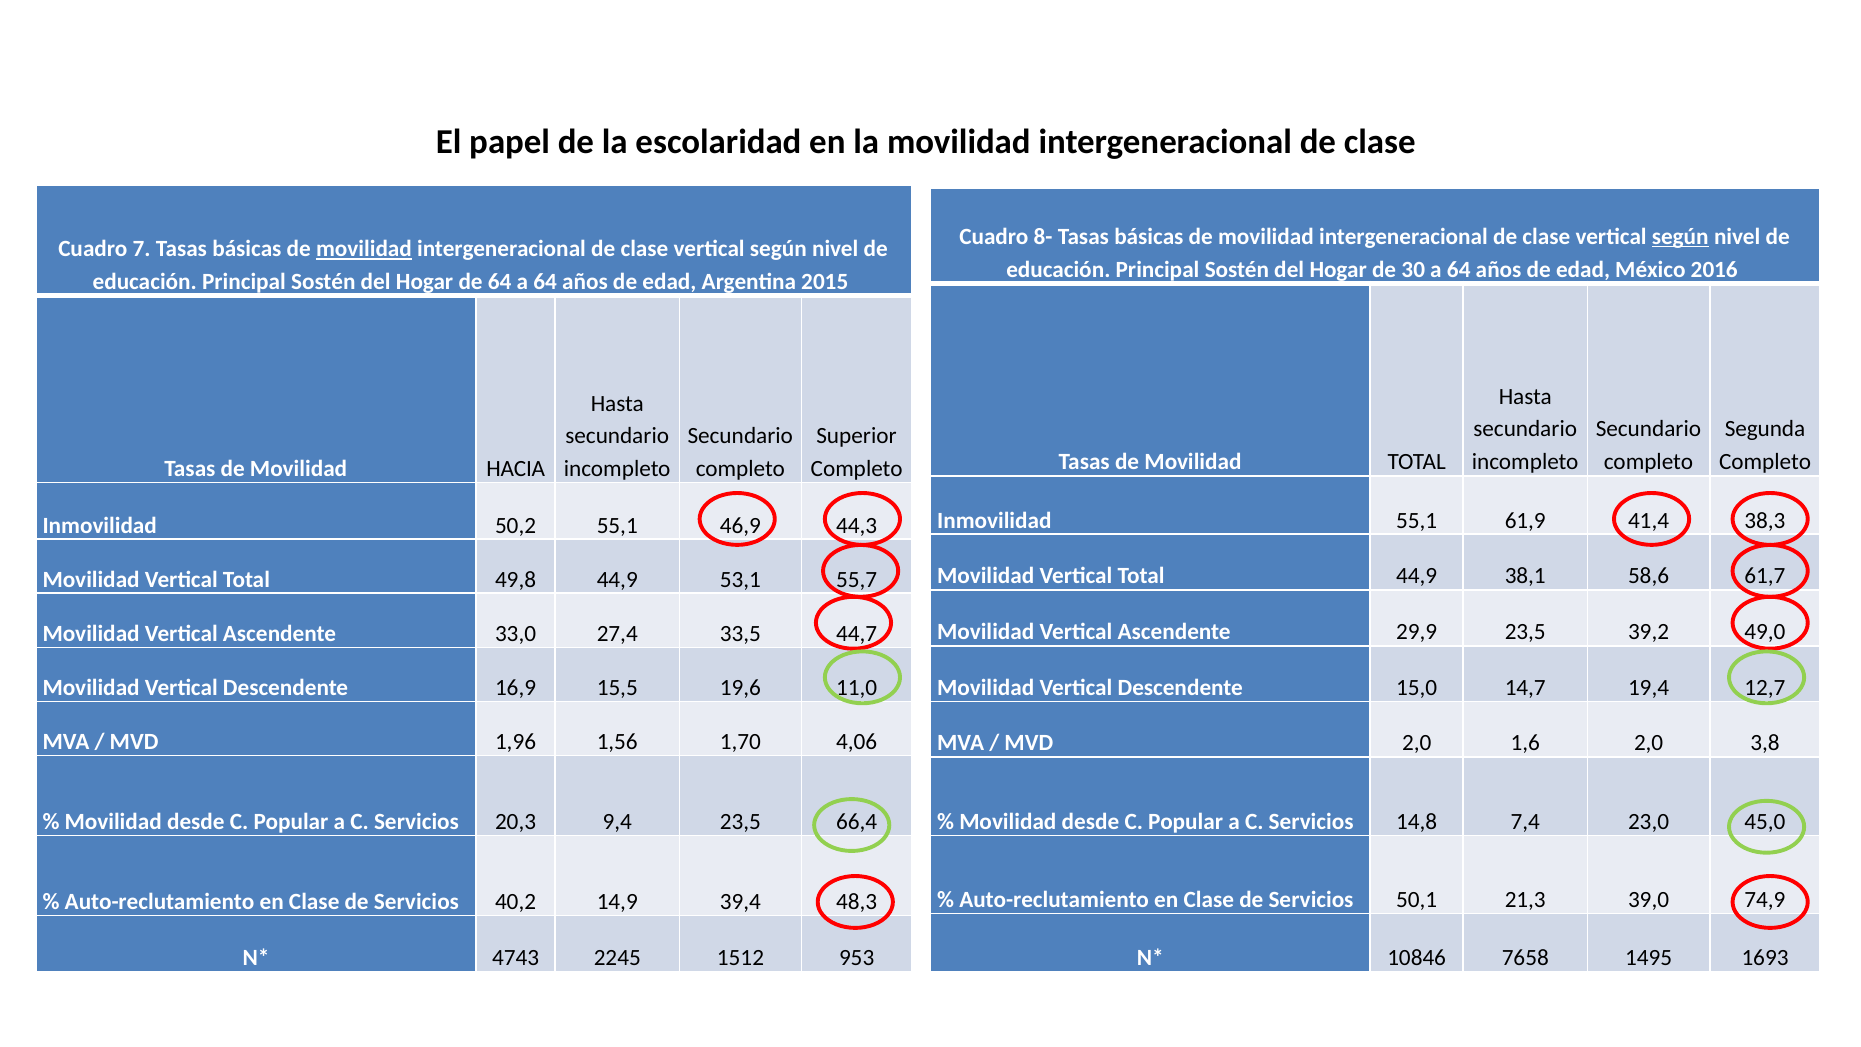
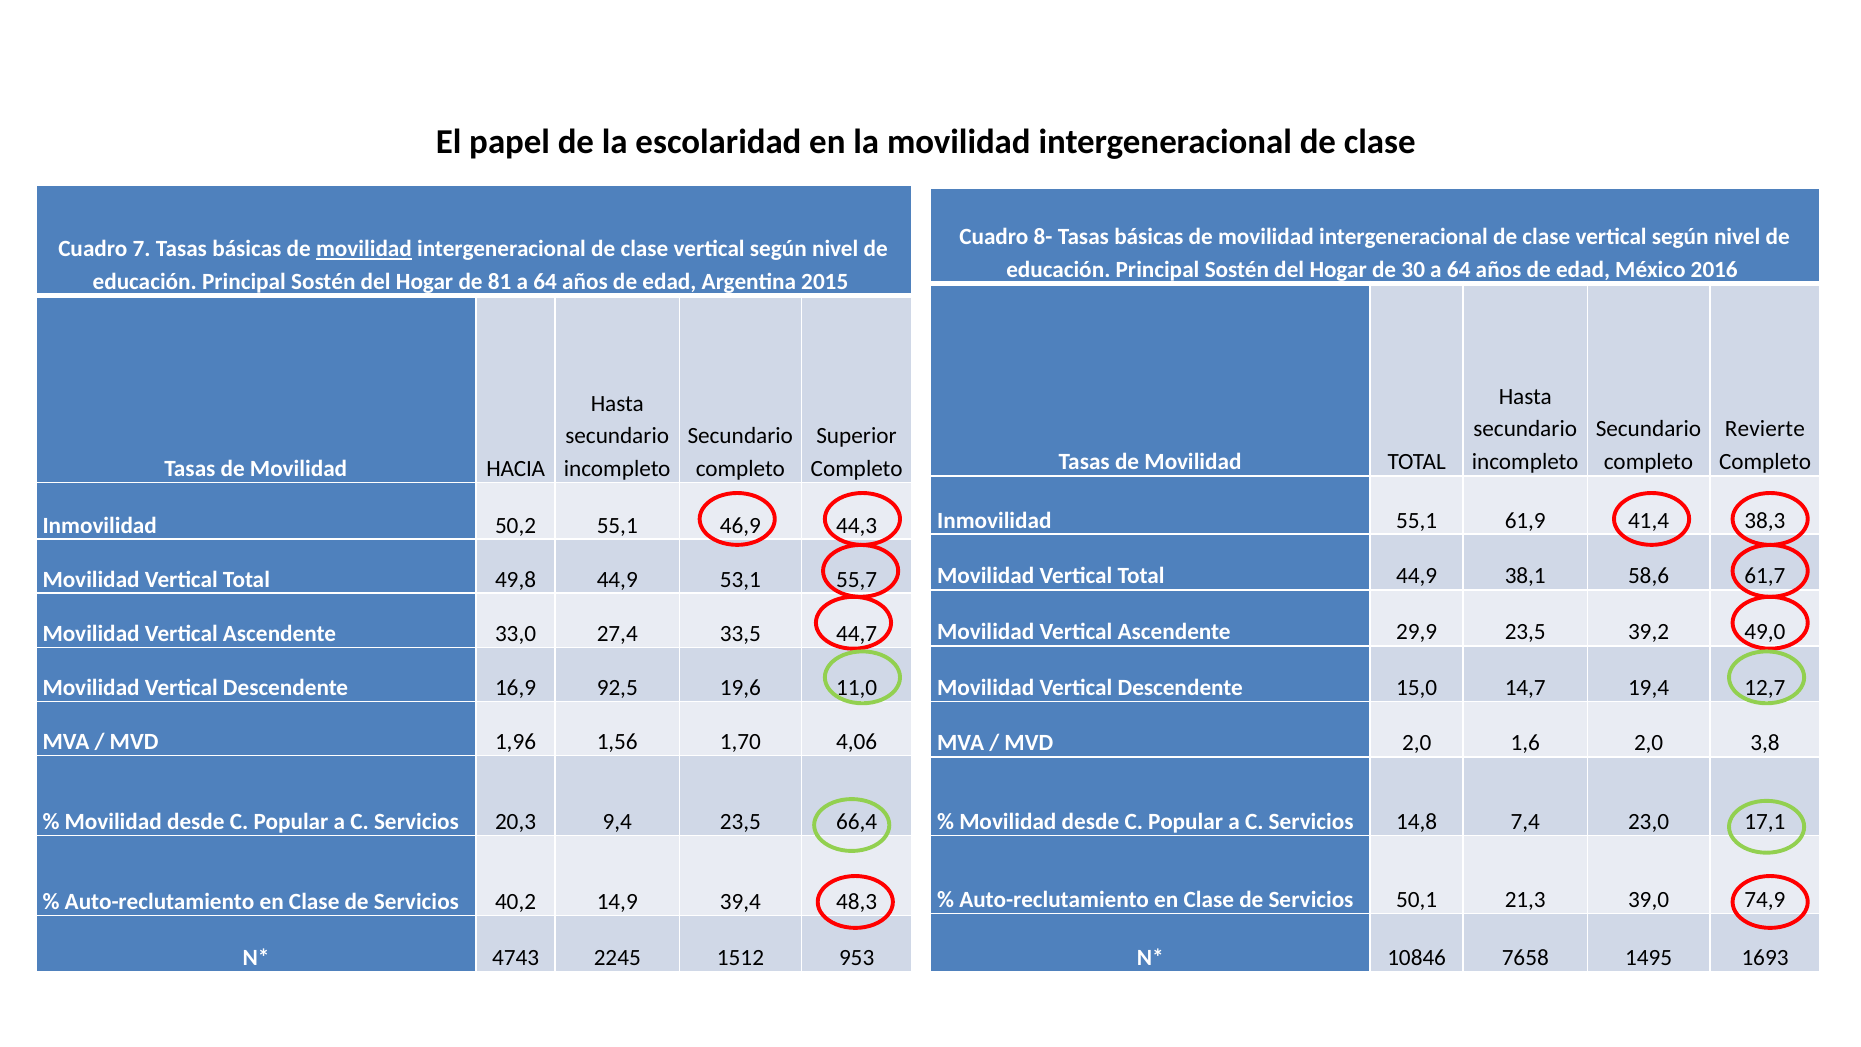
según at (1680, 237) underline: present -> none
de 64: 64 -> 81
Segunda: Segunda -> Revierte
15,5: 15,5 -> 92,5
45,0: 45,0 -> 17,1
